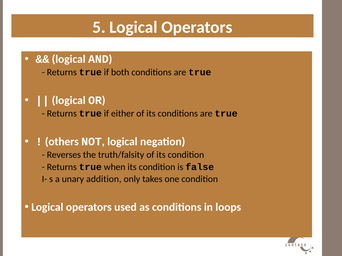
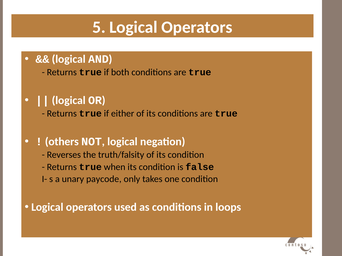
addition: addition -> paycode
